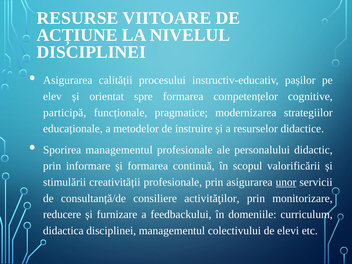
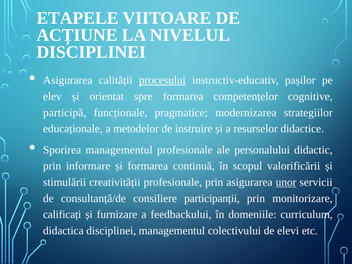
RESURSE: RESURSE -> ETAPELE
procesului underline: none -> present
activităţilor: activităţilor -> participanții
reducere: reducere -> calificați
